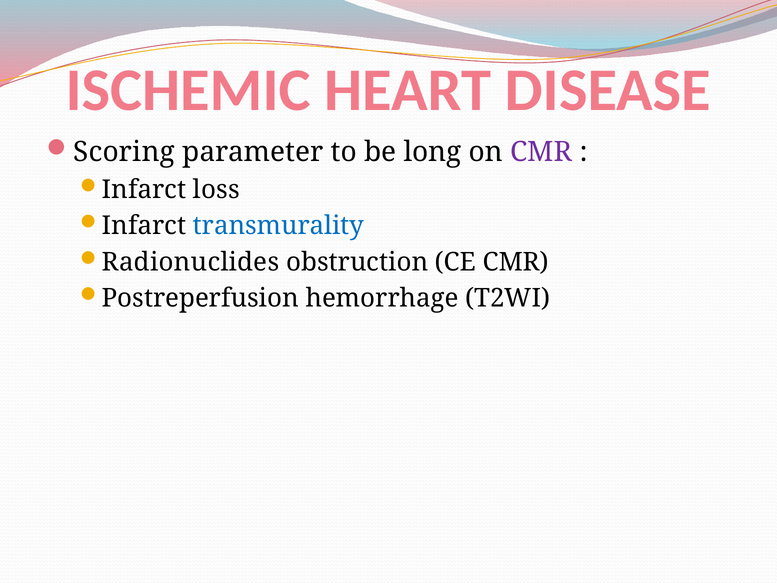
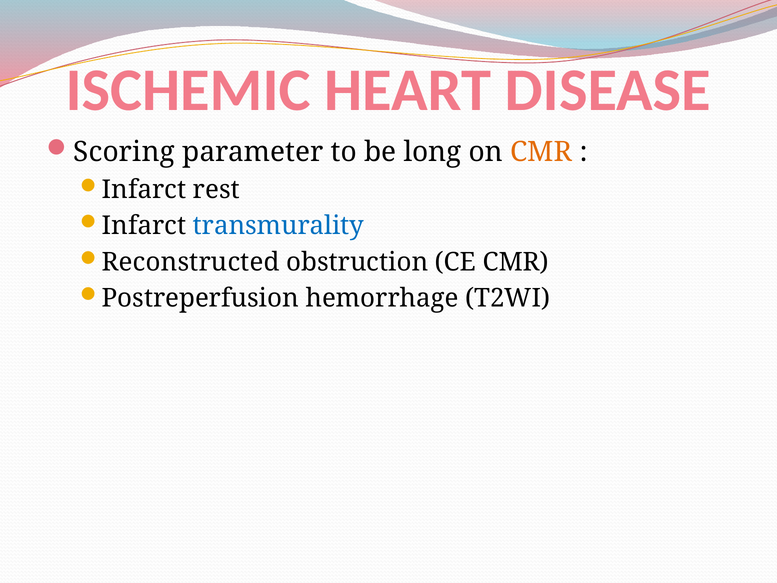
CMR at (541, 152) colour: purple -> orange
loss: loss -> rest
Radionuclides: Radionuclides -> Reconstructed
